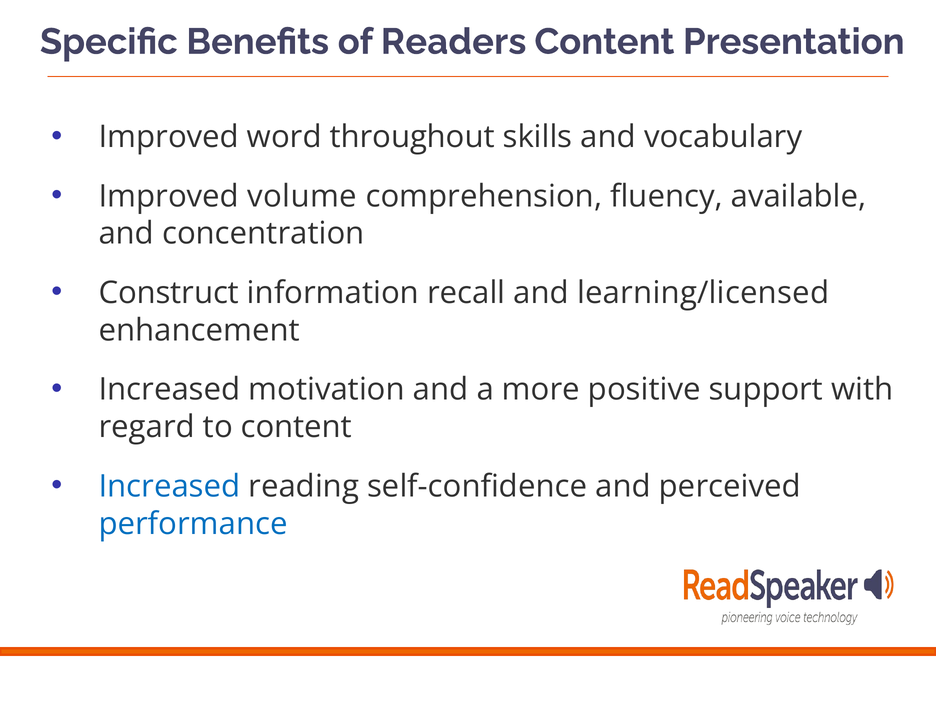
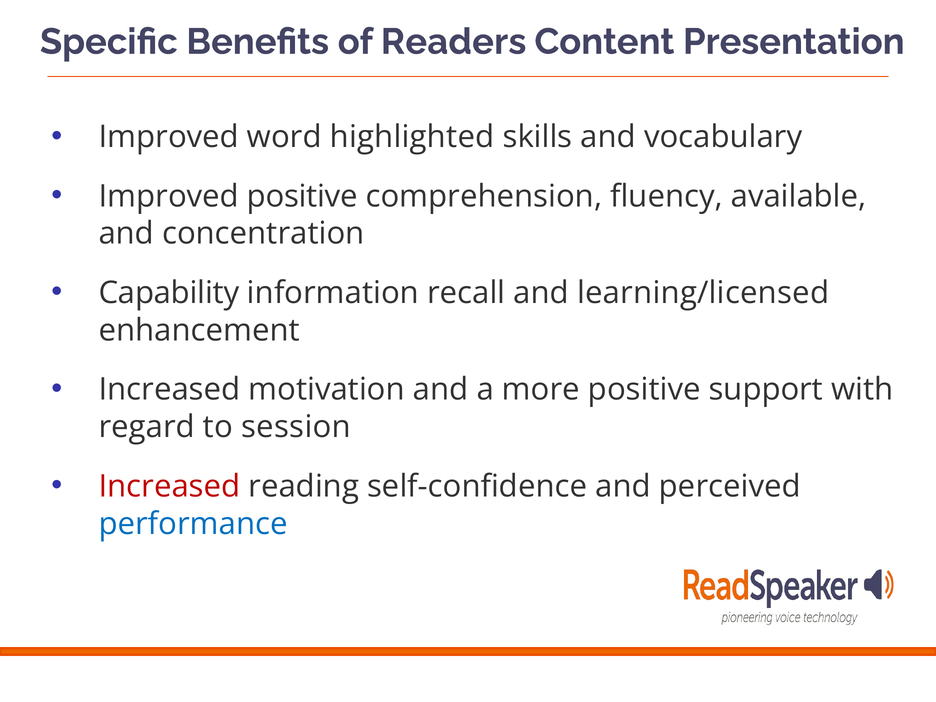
throughout: throughout -> highlighted
Improved volume: volume -> positive
Construct: Construct -> Capability
to content: content -> session
Increased at (170, 486) colour: blue -> red
